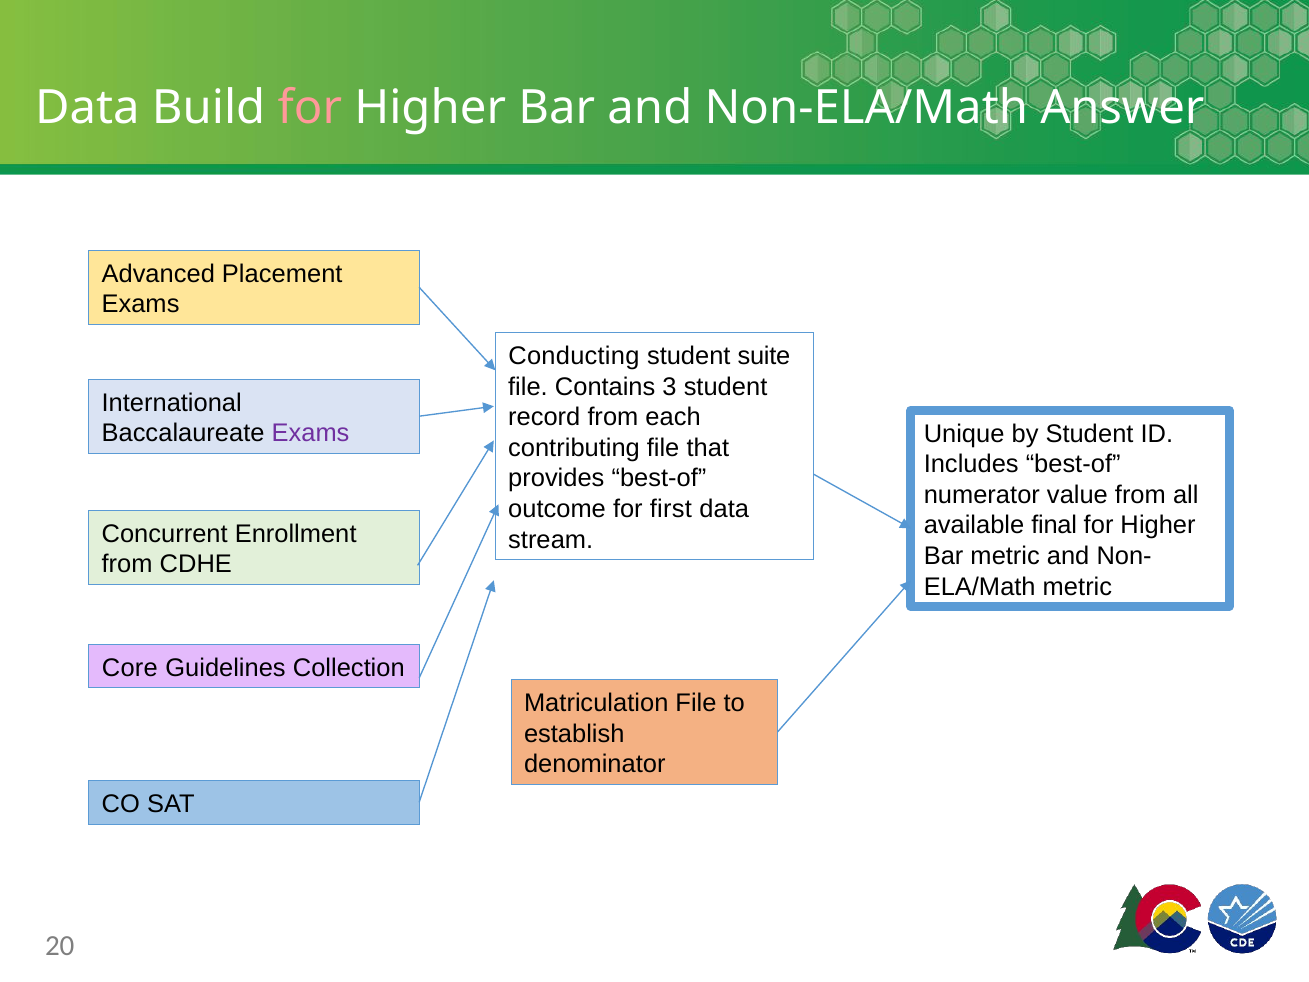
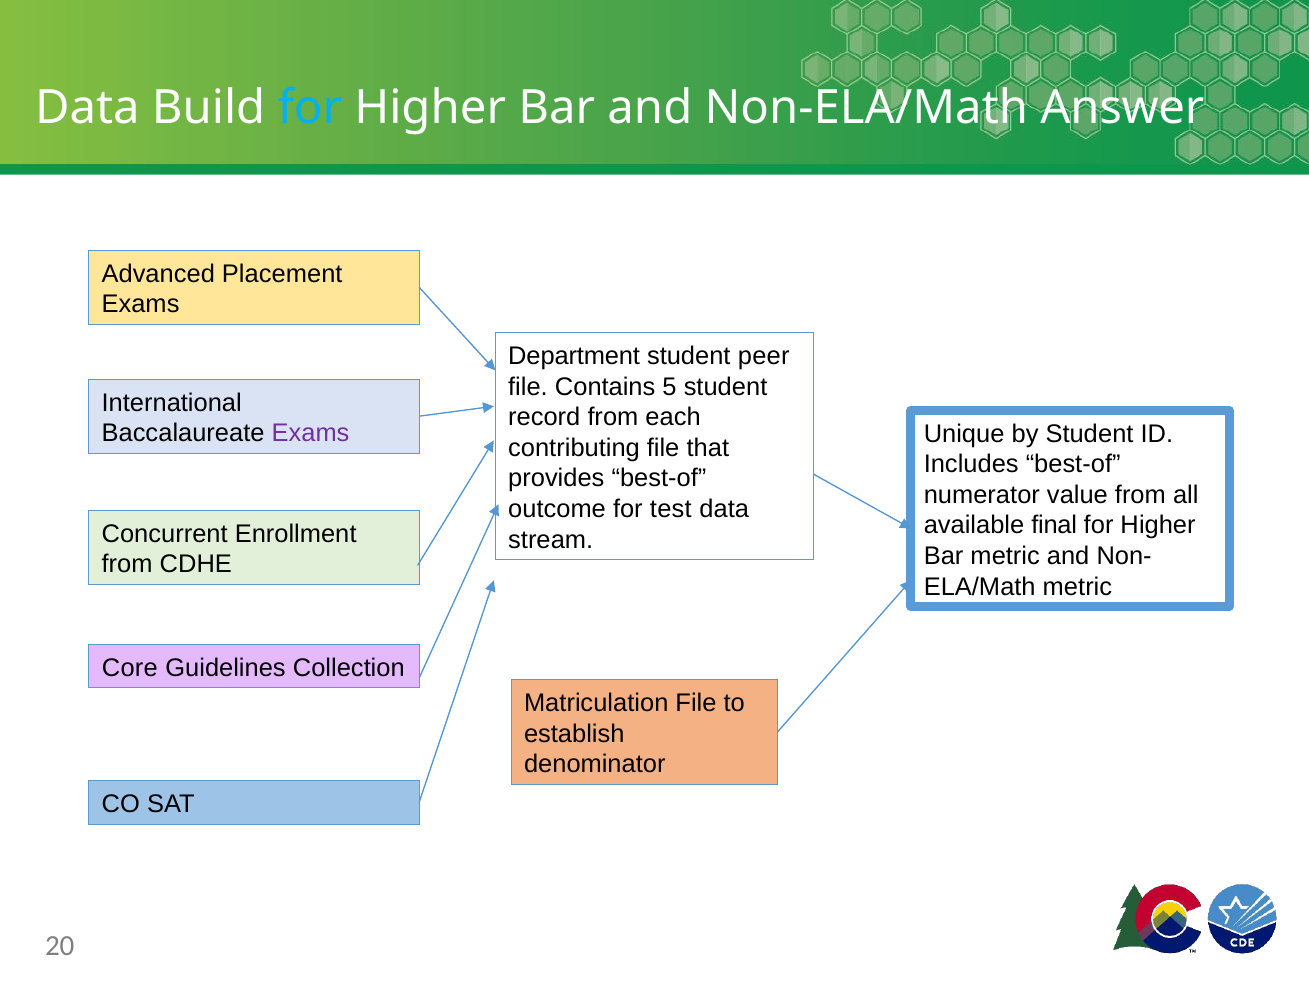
for at (310, 107) colour: pink -> light blue
Conducting: Conducting -> Department
suite: suite -> peer
3: 3 -> 5
first: first -> test
